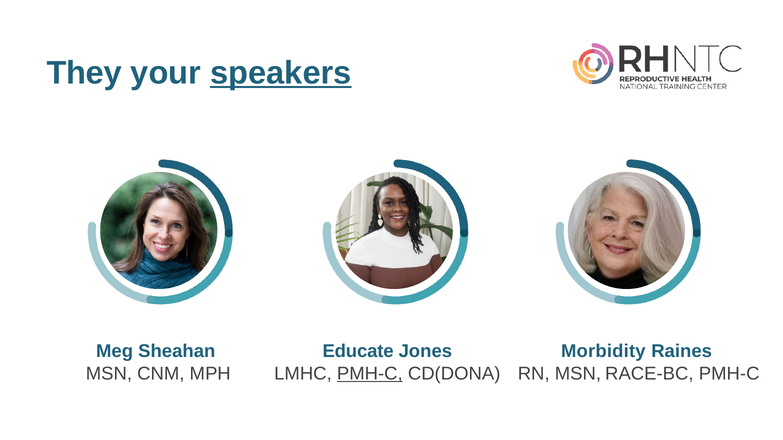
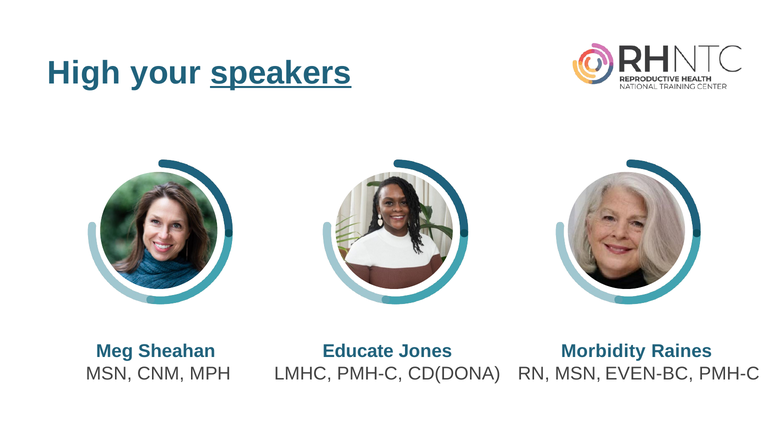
They: They -> High
PMH-C at (370, 374) underline: present -> none
RACE-BC: RACE-BC -> EVEN-BC
